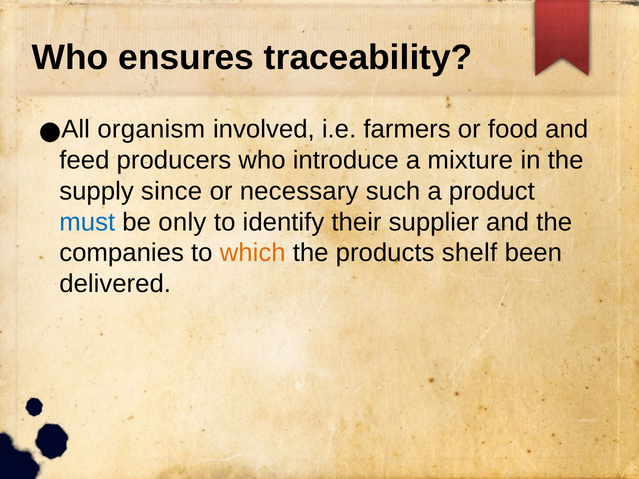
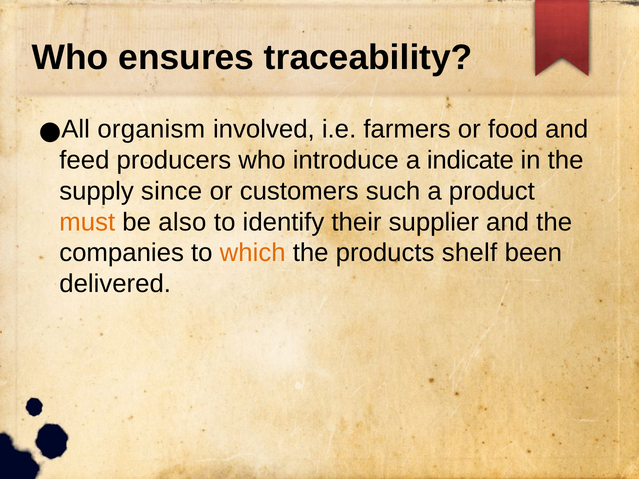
mixture: mixture -> indicate
necessary: necessary -> customers
must colour: blue -> orange
only: only -> also
